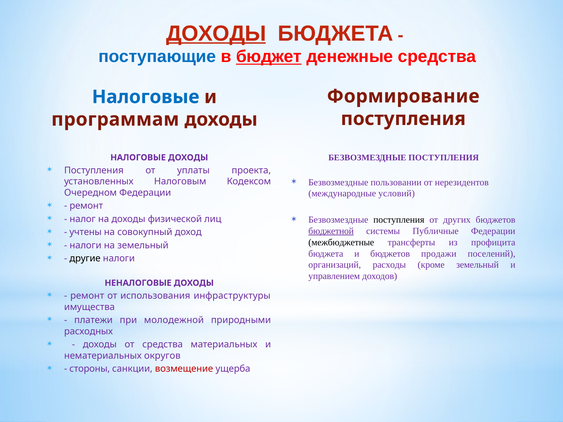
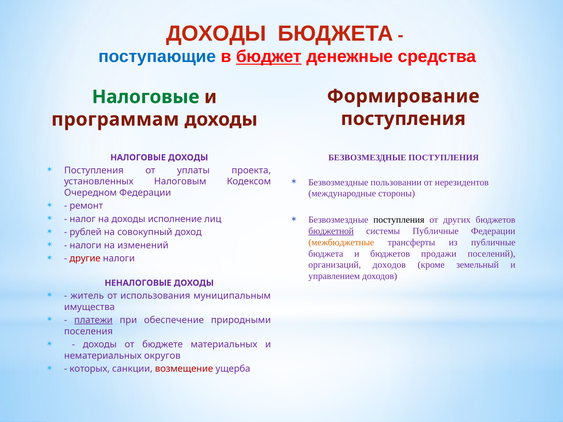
ДОХОДЫ at (216, 34) underline: present -> none
Налоговые at (146, 97) colour: blue -> green
условий: условий -> стороны
физической: физической -> исполнение
учтены: учтены -> рублей
межбюджетные colour: black -> orange
из профицита: профицита -> публичные
на земельный: земельный -> изменений
другие colour: black -> red
организаций расходы: расходы -> доходов
ремонт at (87, 296): ремонт -> житель
инфраструктуры: инфраструктуры -> муниципальным
платежи underline: none -> present
молодежной: молодежной -> обеспечение
расходных: расходных -> поселения
от средства: средства -> бюджете
стороны: стороны -> которых
